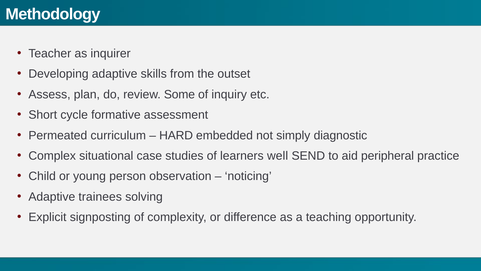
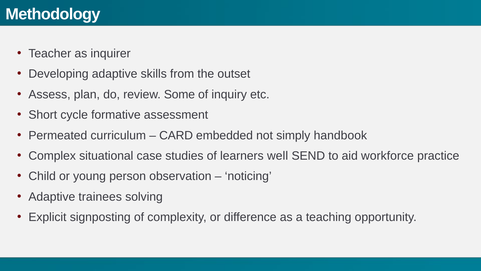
HARD: HARD -> CARD
diagnostic: diagnostic -> handbook
peripheral: peripheral -> workforce
